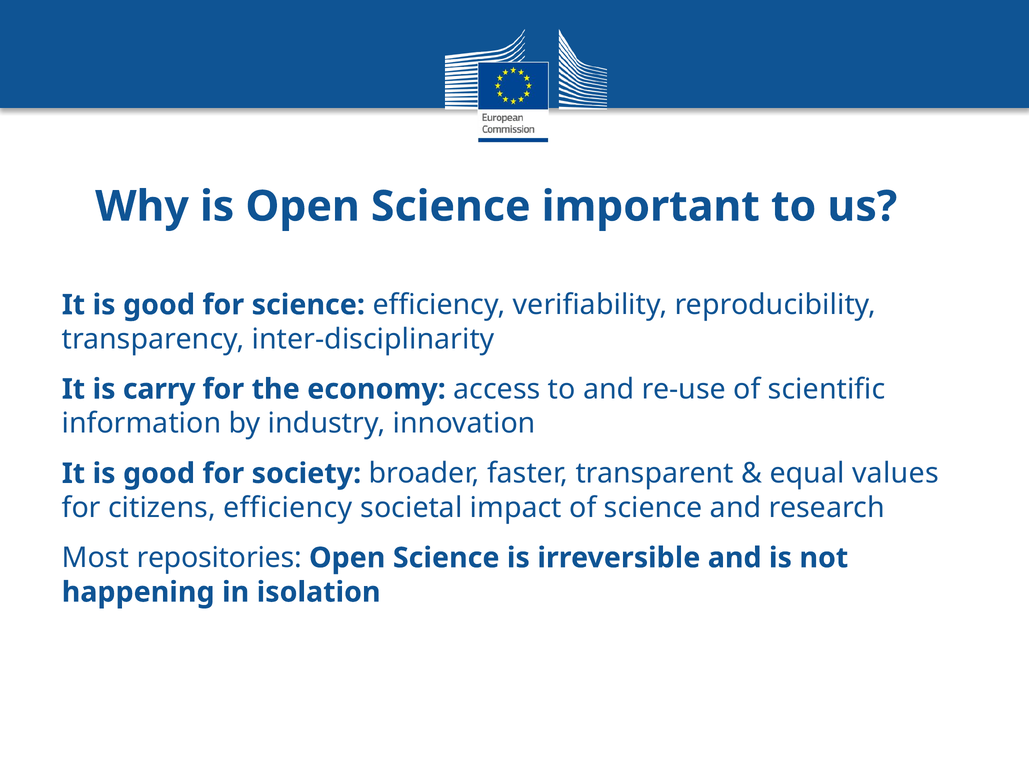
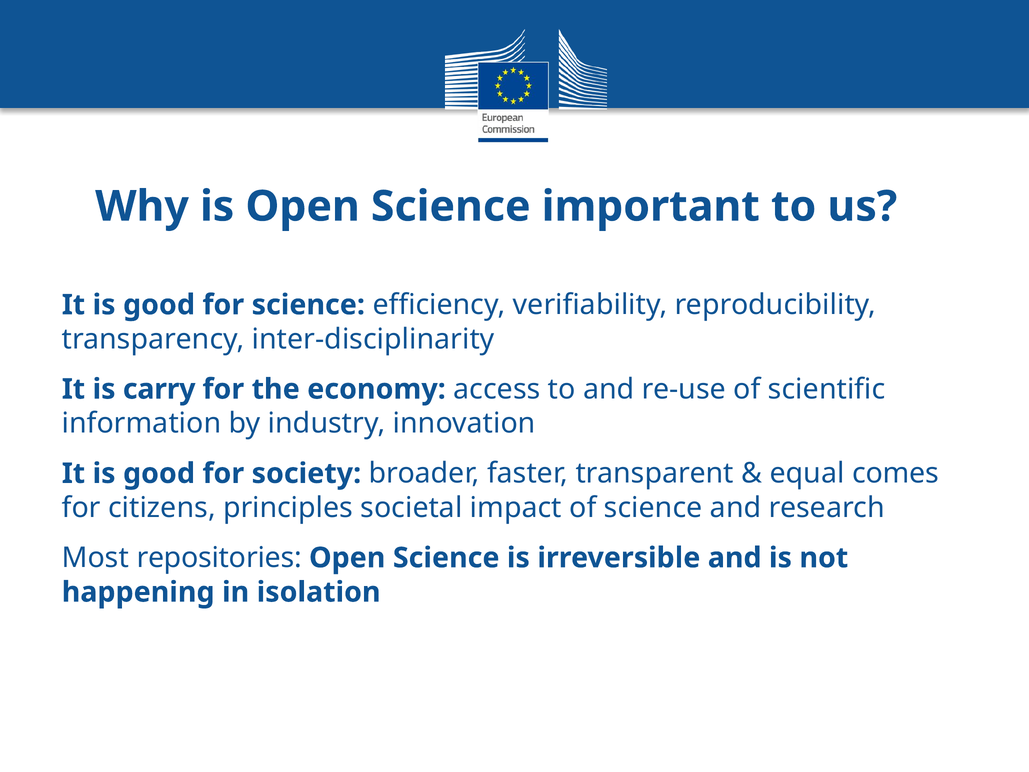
values: values -> comes
citizens efficiency: efficiency -> principles
